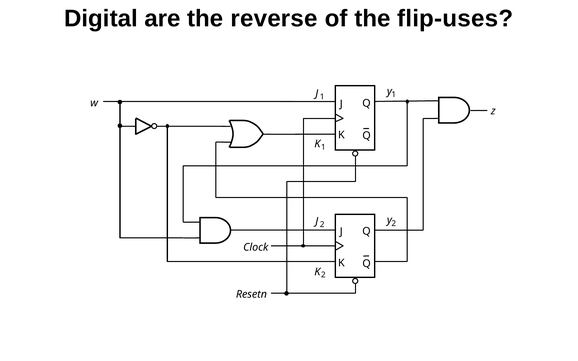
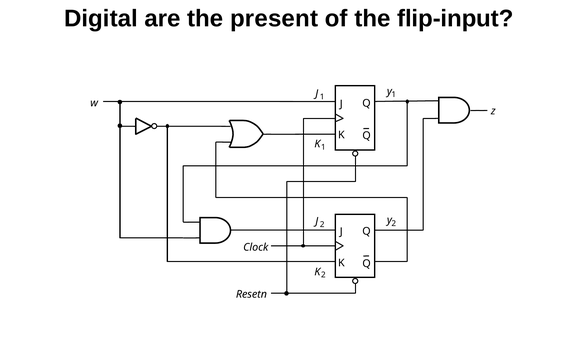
reverse: reverse -> present
flip-uses: flip-uses -> flip-input
